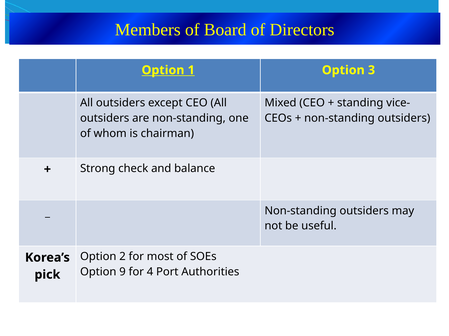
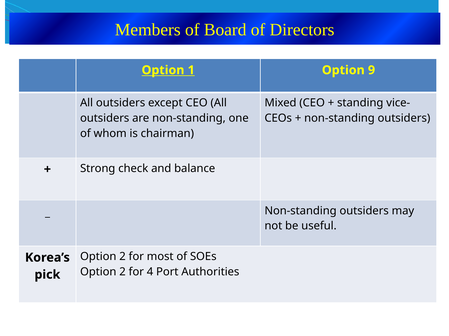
3: 3 -> 9
9 at (123, 272): 9 -> 2
